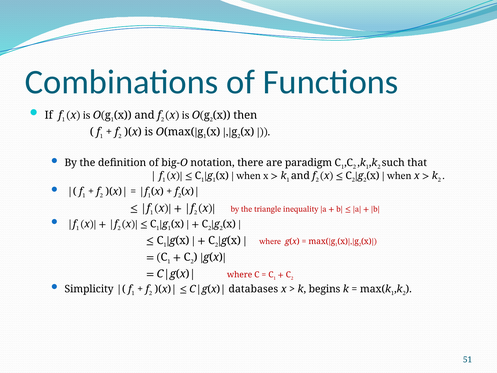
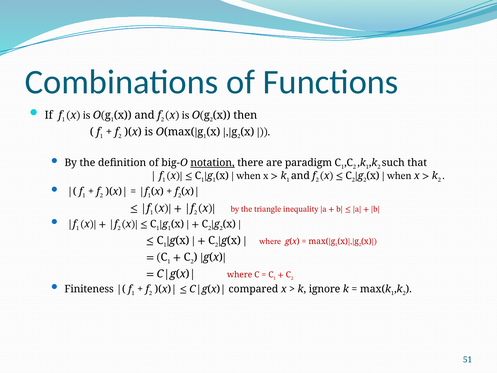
notation underline: none -> present
Simplicity: Simplicity -> Finiteness
databases: databases -> compared
begins: begins -> ignore
